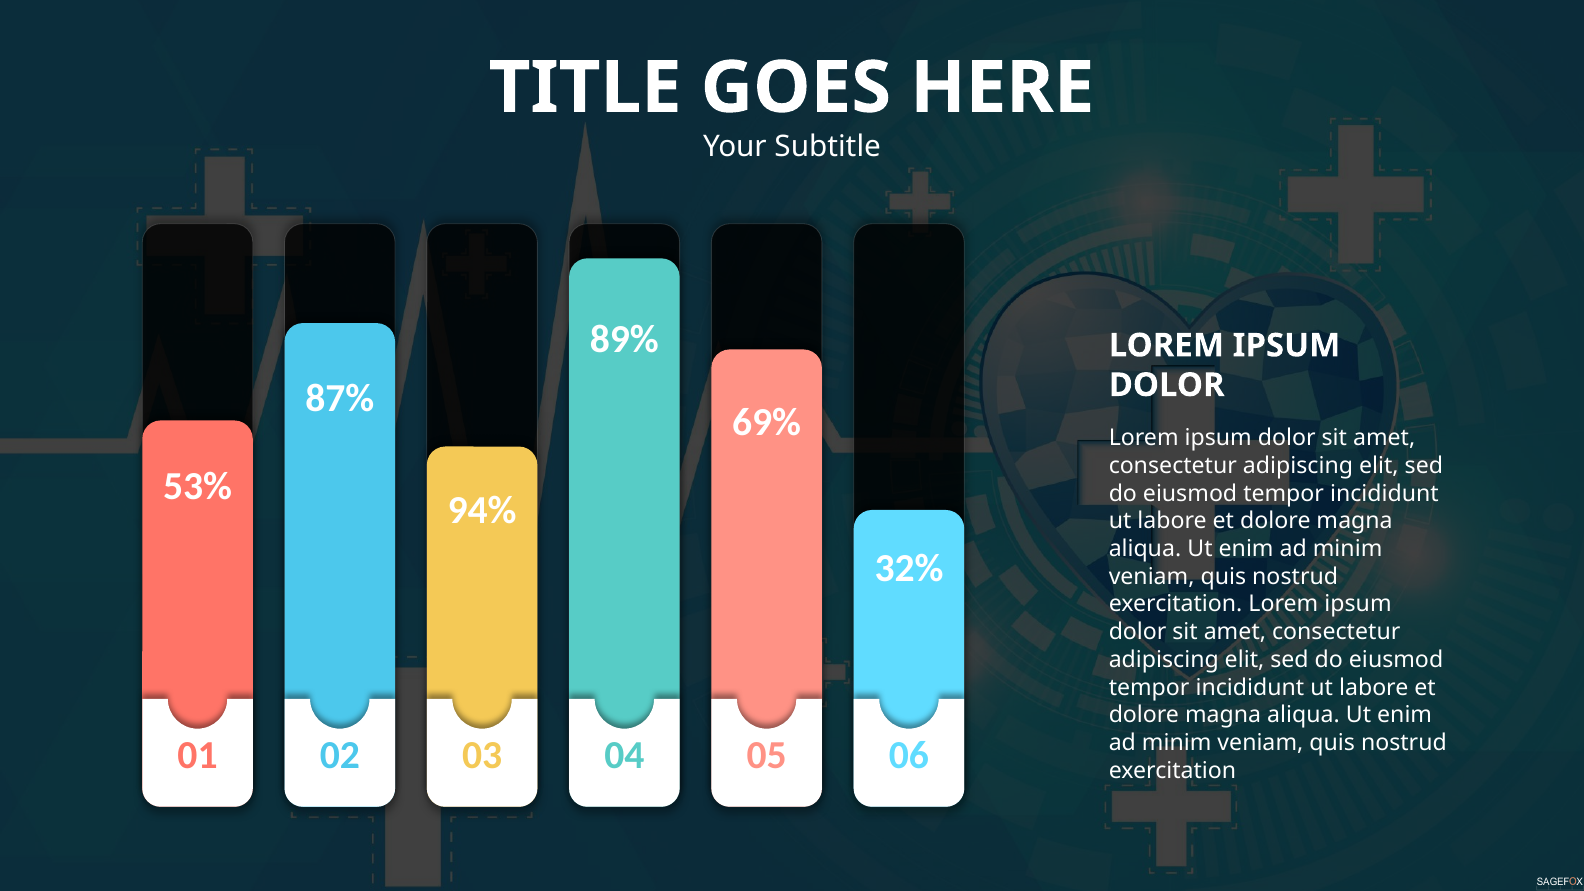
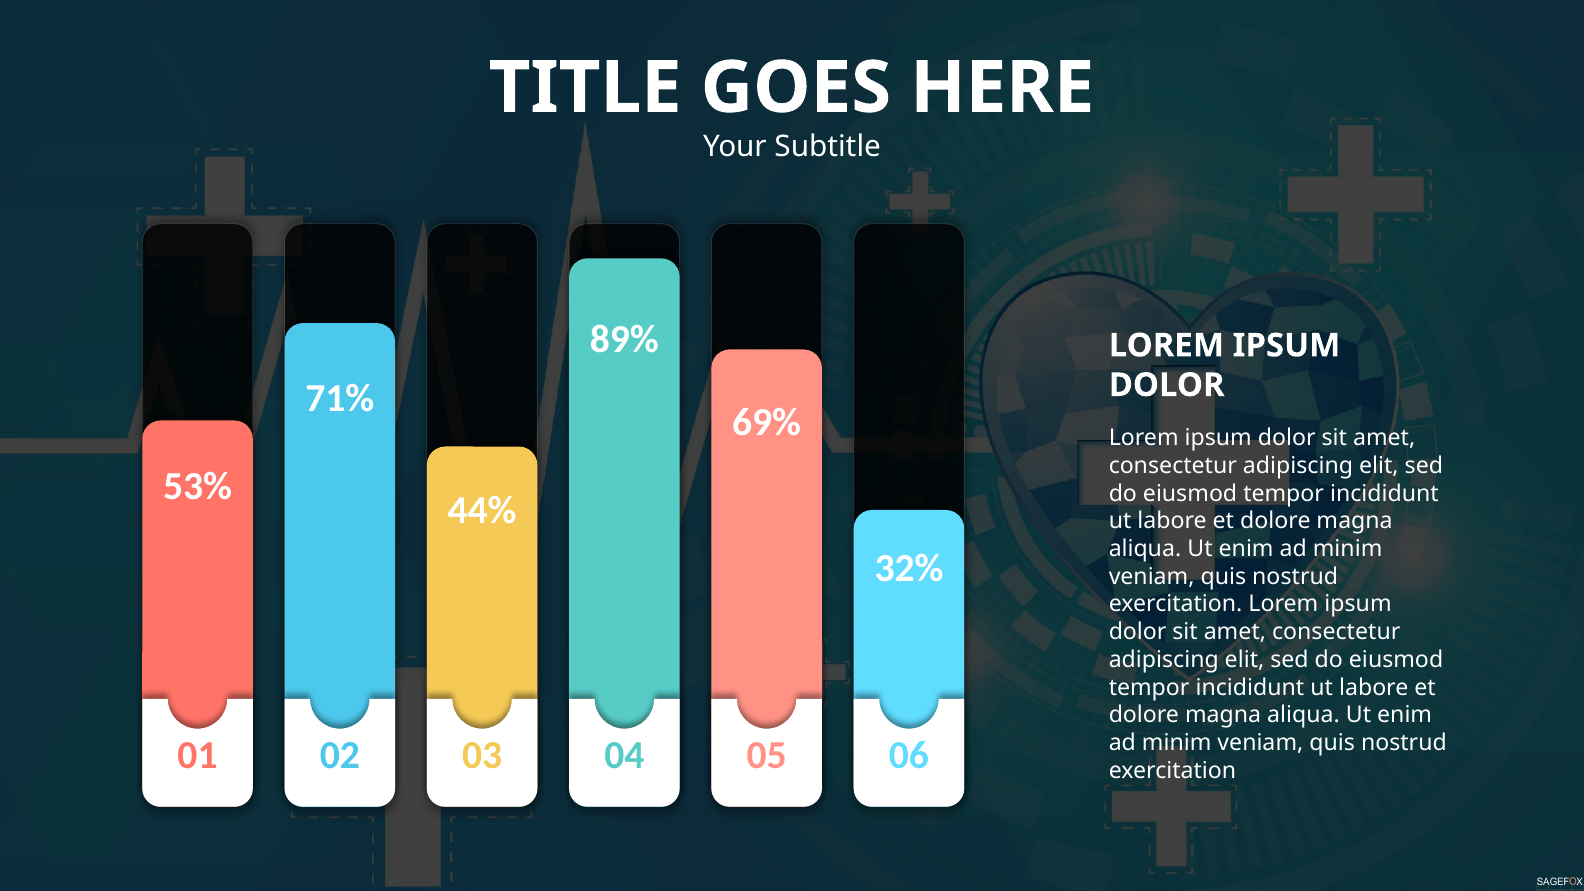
87%: 87% -> 71%
94%: 94% -> 44%
